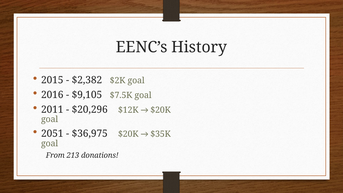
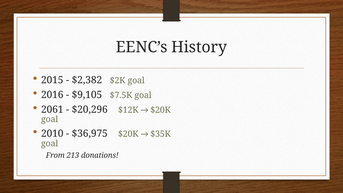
2011: 2011 -> 2061
2051: 2051 -> 2010
